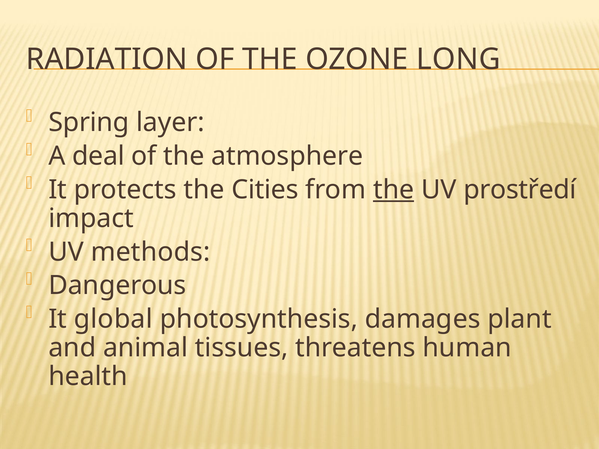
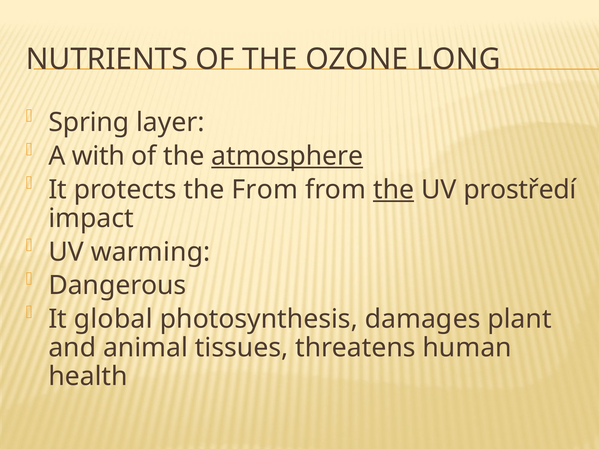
RADIATION: RADIATION -> NUTRIENTS
deal: deal -> with
atmosphere underline: none -> present
the Cities: Cities -> From
methods: methods -> warming
